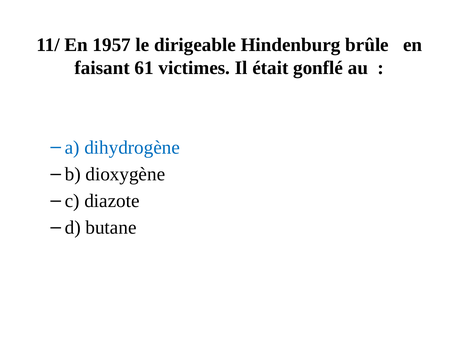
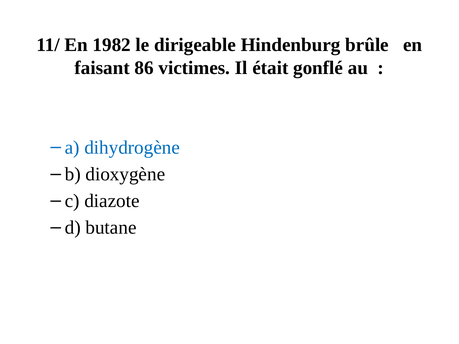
1957: 1957 -> 1982
61: 61 -> 86
